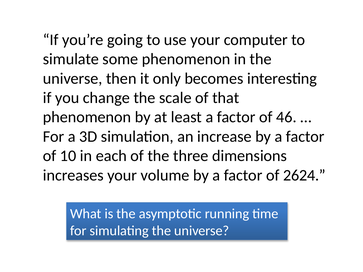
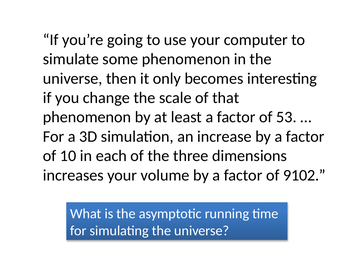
46: 46 -> 53
2624: 2624 -> 9102
